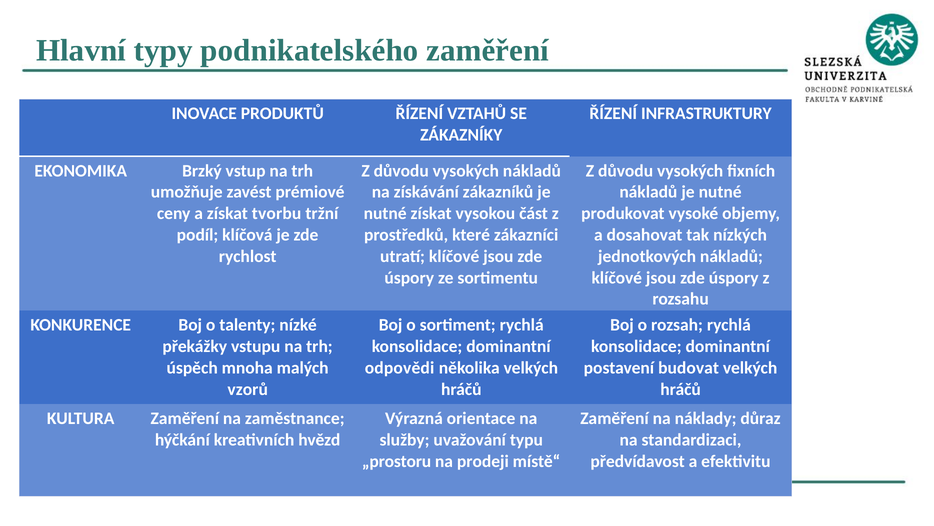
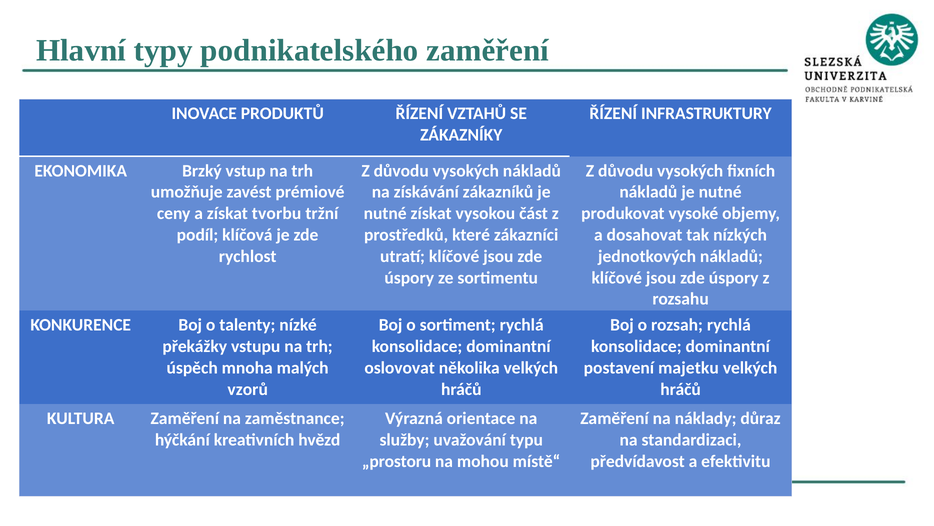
odpovědi: odpovědi -> oslovovat
budovat: budovat -> majetku
prodeji: prodeji -> mohou
